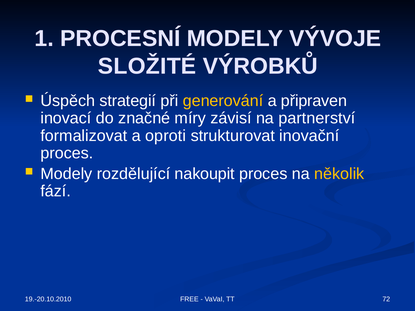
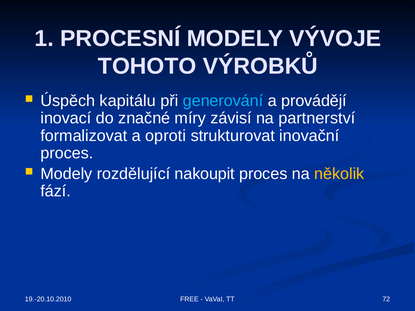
SLOŽITÉ: SLOŽITÉ -> TOHOTO
strategií: strategií -> kapitálu
generování colour: yellow -> light blue
připraven: připraven -> provádějí
